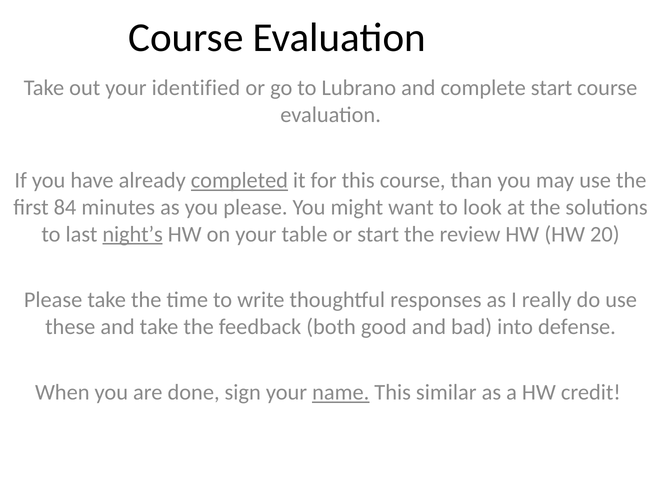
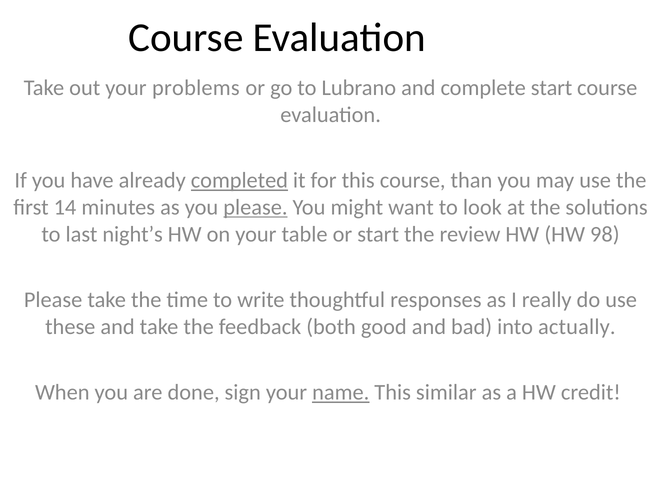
identified: identified -> problems
84: 84 -> 14
please at (255, 207) underline: none -> present
night’s underline: present -> none
20: 20 -> 98
defense: defense -> actually
